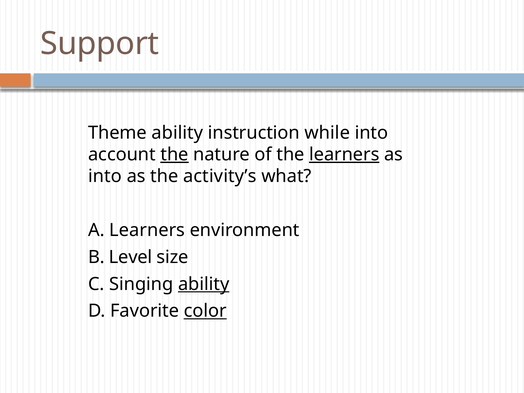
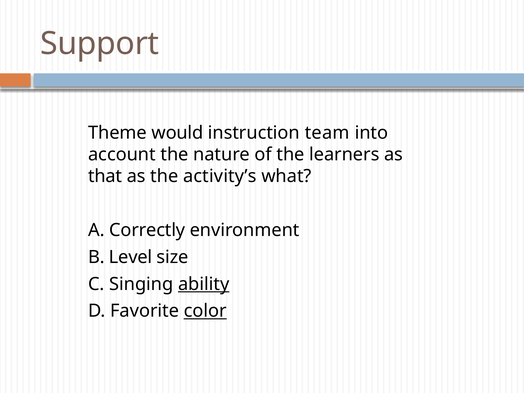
Theme ability: ability -> would
while: while -> team
the at (174, 154) underline: present -> none
learners at (344, 154) underline: present -> none
into at (105, 176): into -> that
A Learners: Learners -> Correctly
